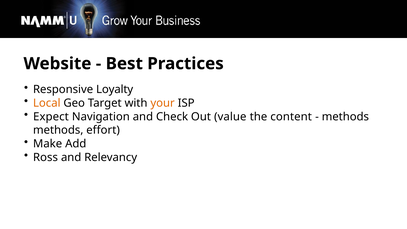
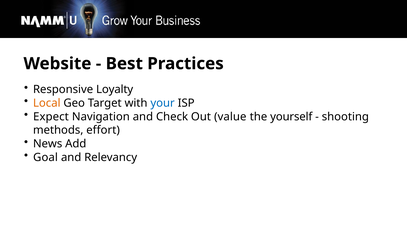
your colour: orange -> blue
content: content -> yourself
methods at (345, 117): methods -> shooting
Make: Make -> News
Ross: Ross -> Goal
